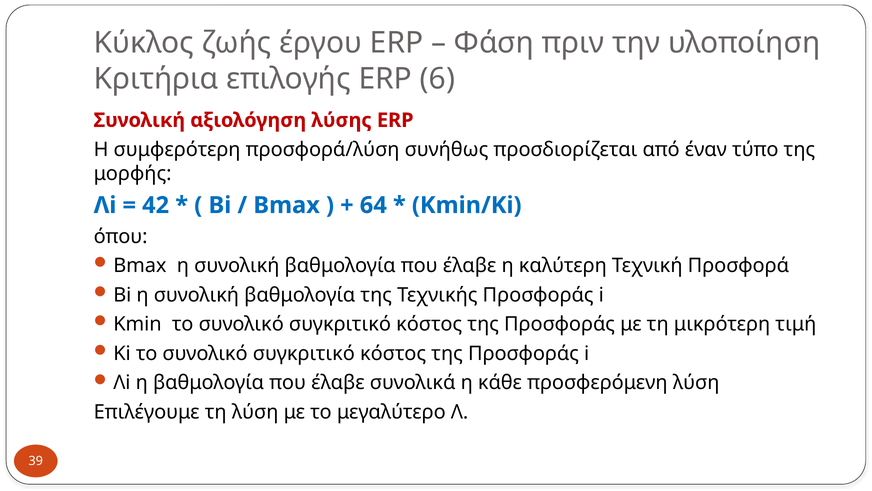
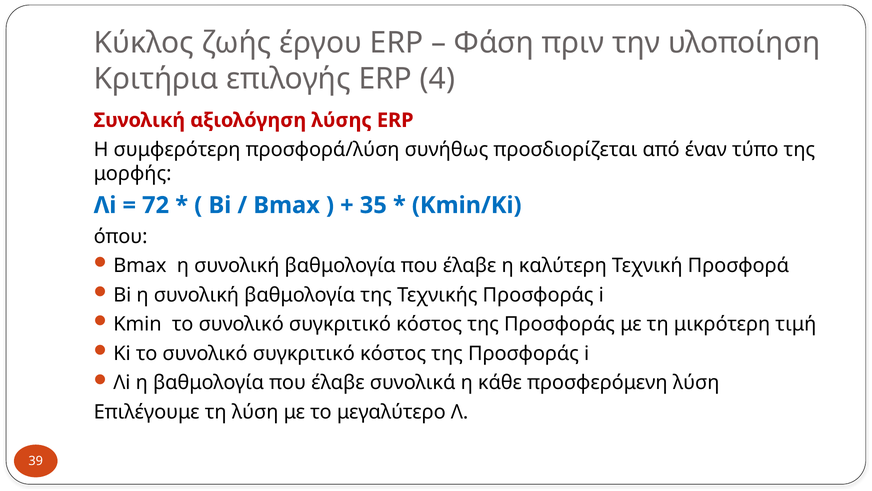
6: 6 -> 4
42: 42 -> 72
64: 64 -> 35
